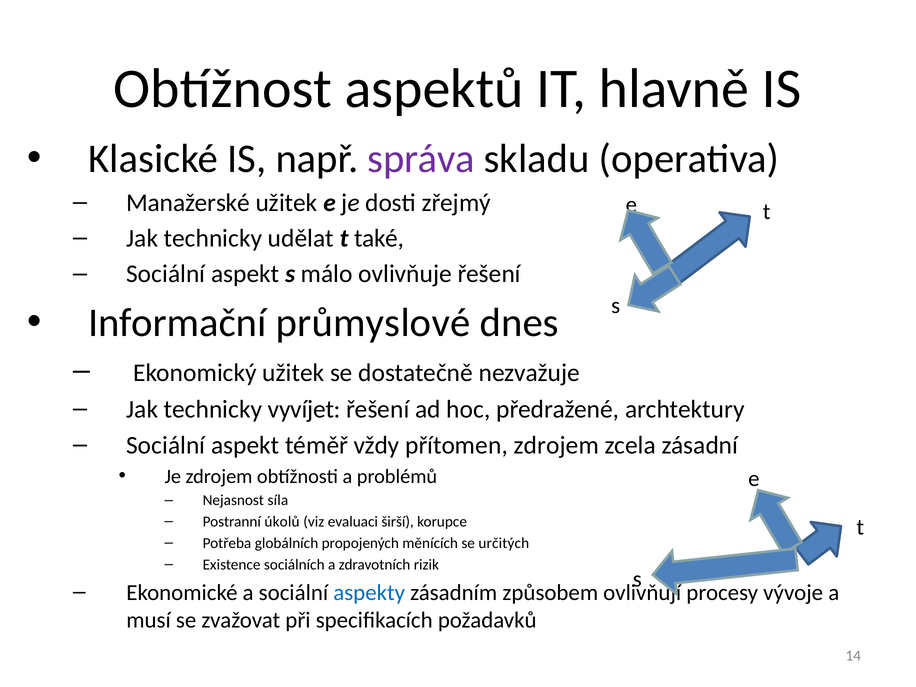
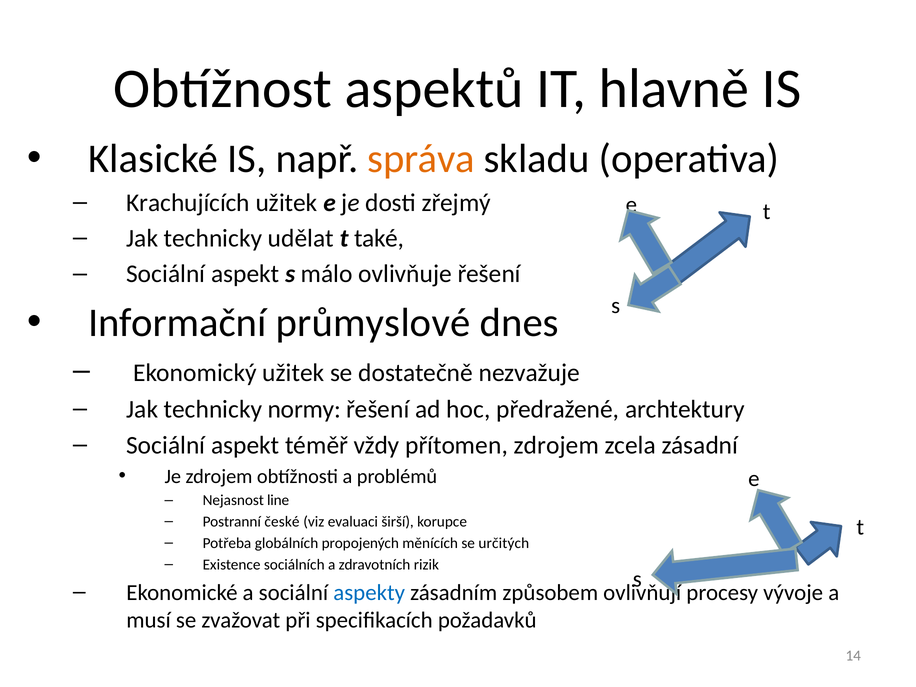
správa colour: purple -> orange
Manažerské: Manažerské -> Krachujících
vyvíjet: vyvíjet -> normy
síla: síla -> line
úkolů: úkolů -> české
